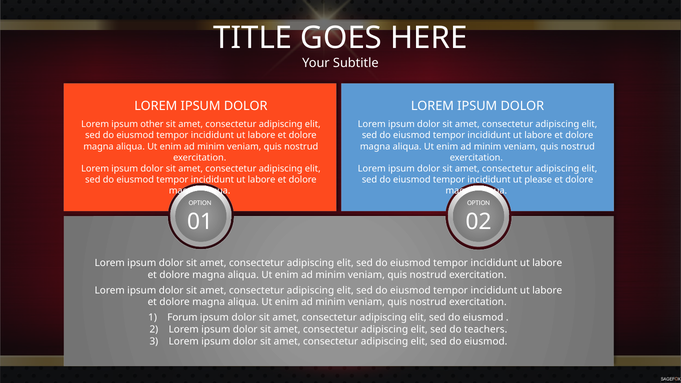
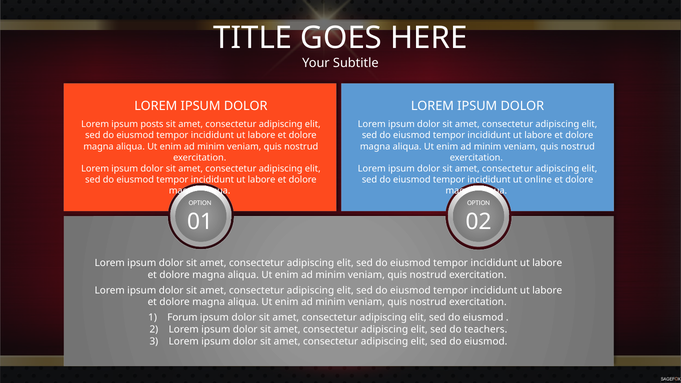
other: other -> posts
please: please -> online
